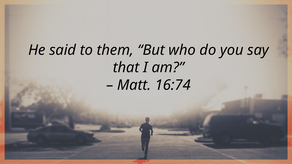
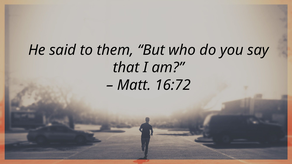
16:74: 16:74 -> 16:72
